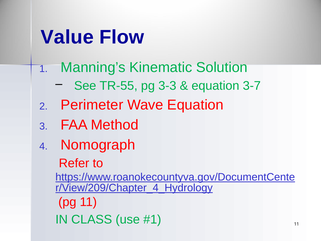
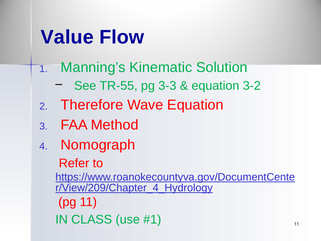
3-7: 3-7 -> 3-2
Perimeter: Perimeter -> Therefore
